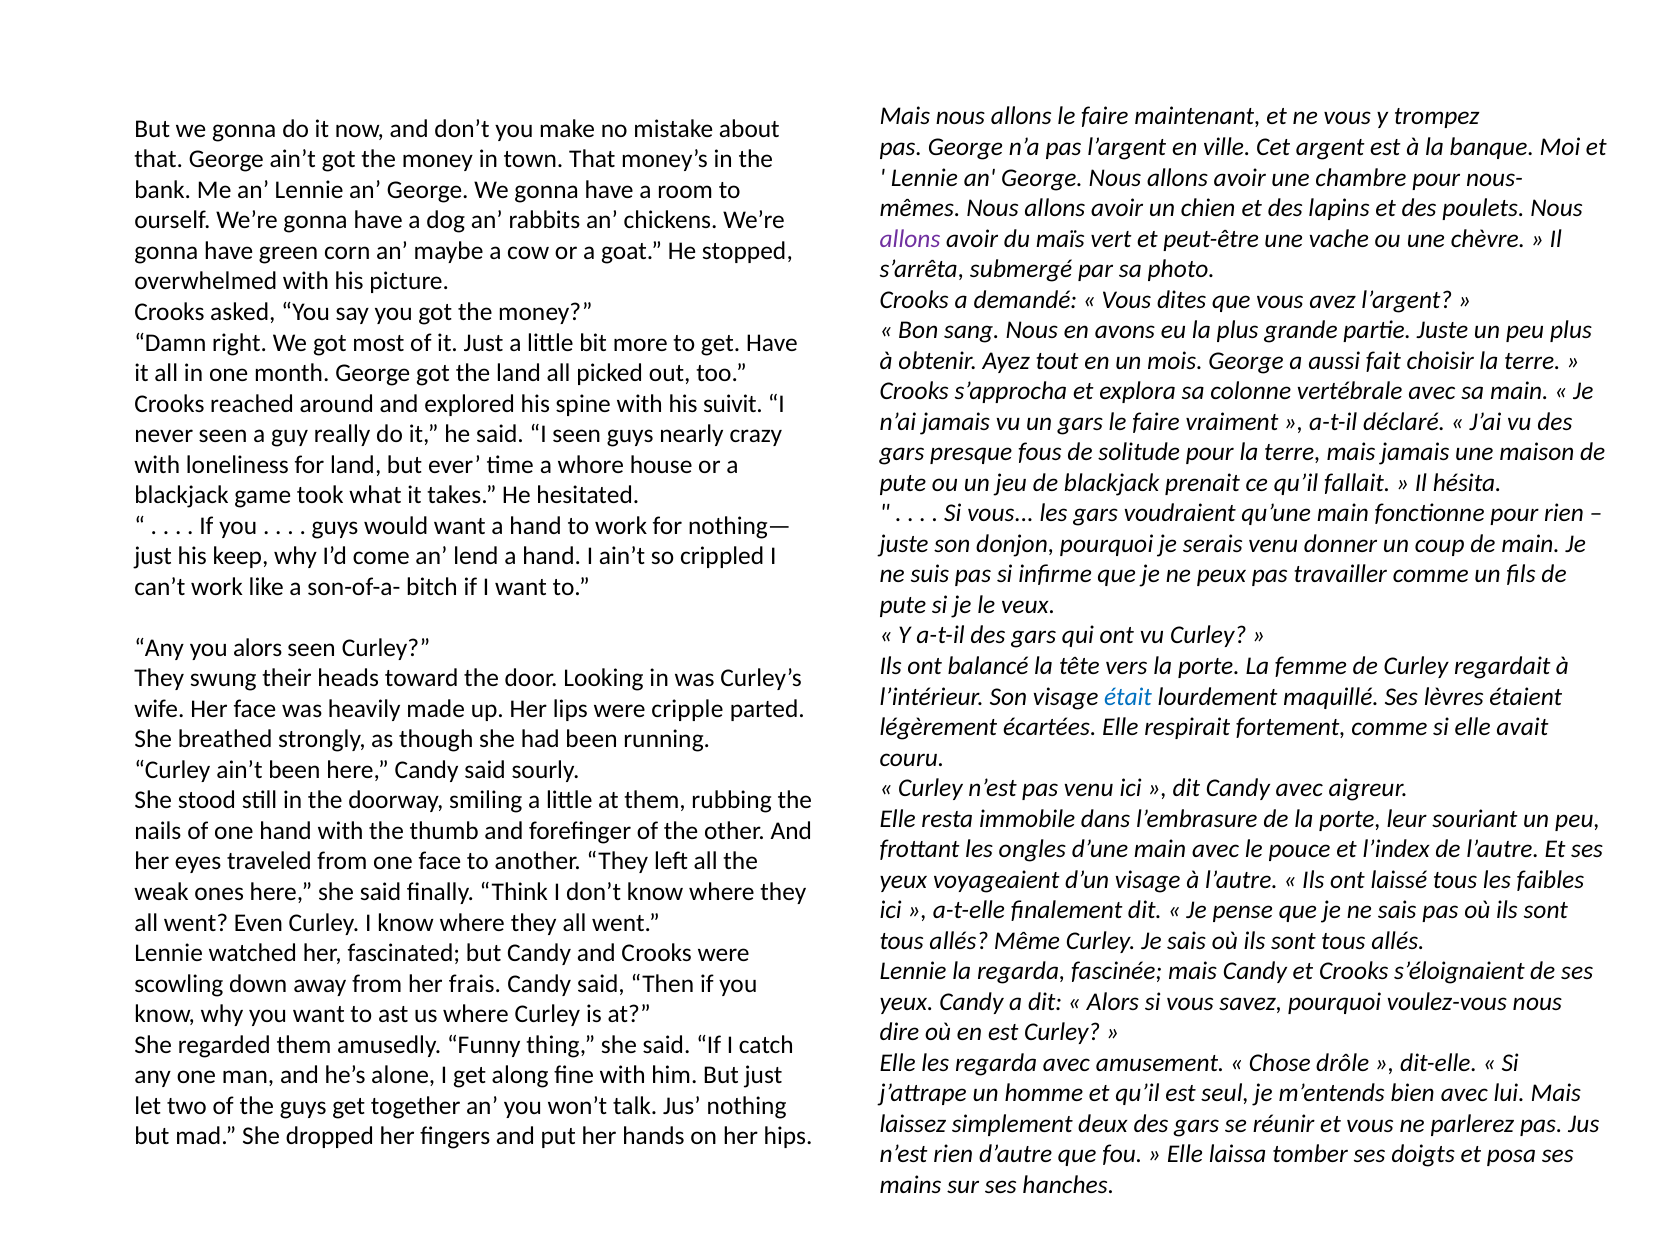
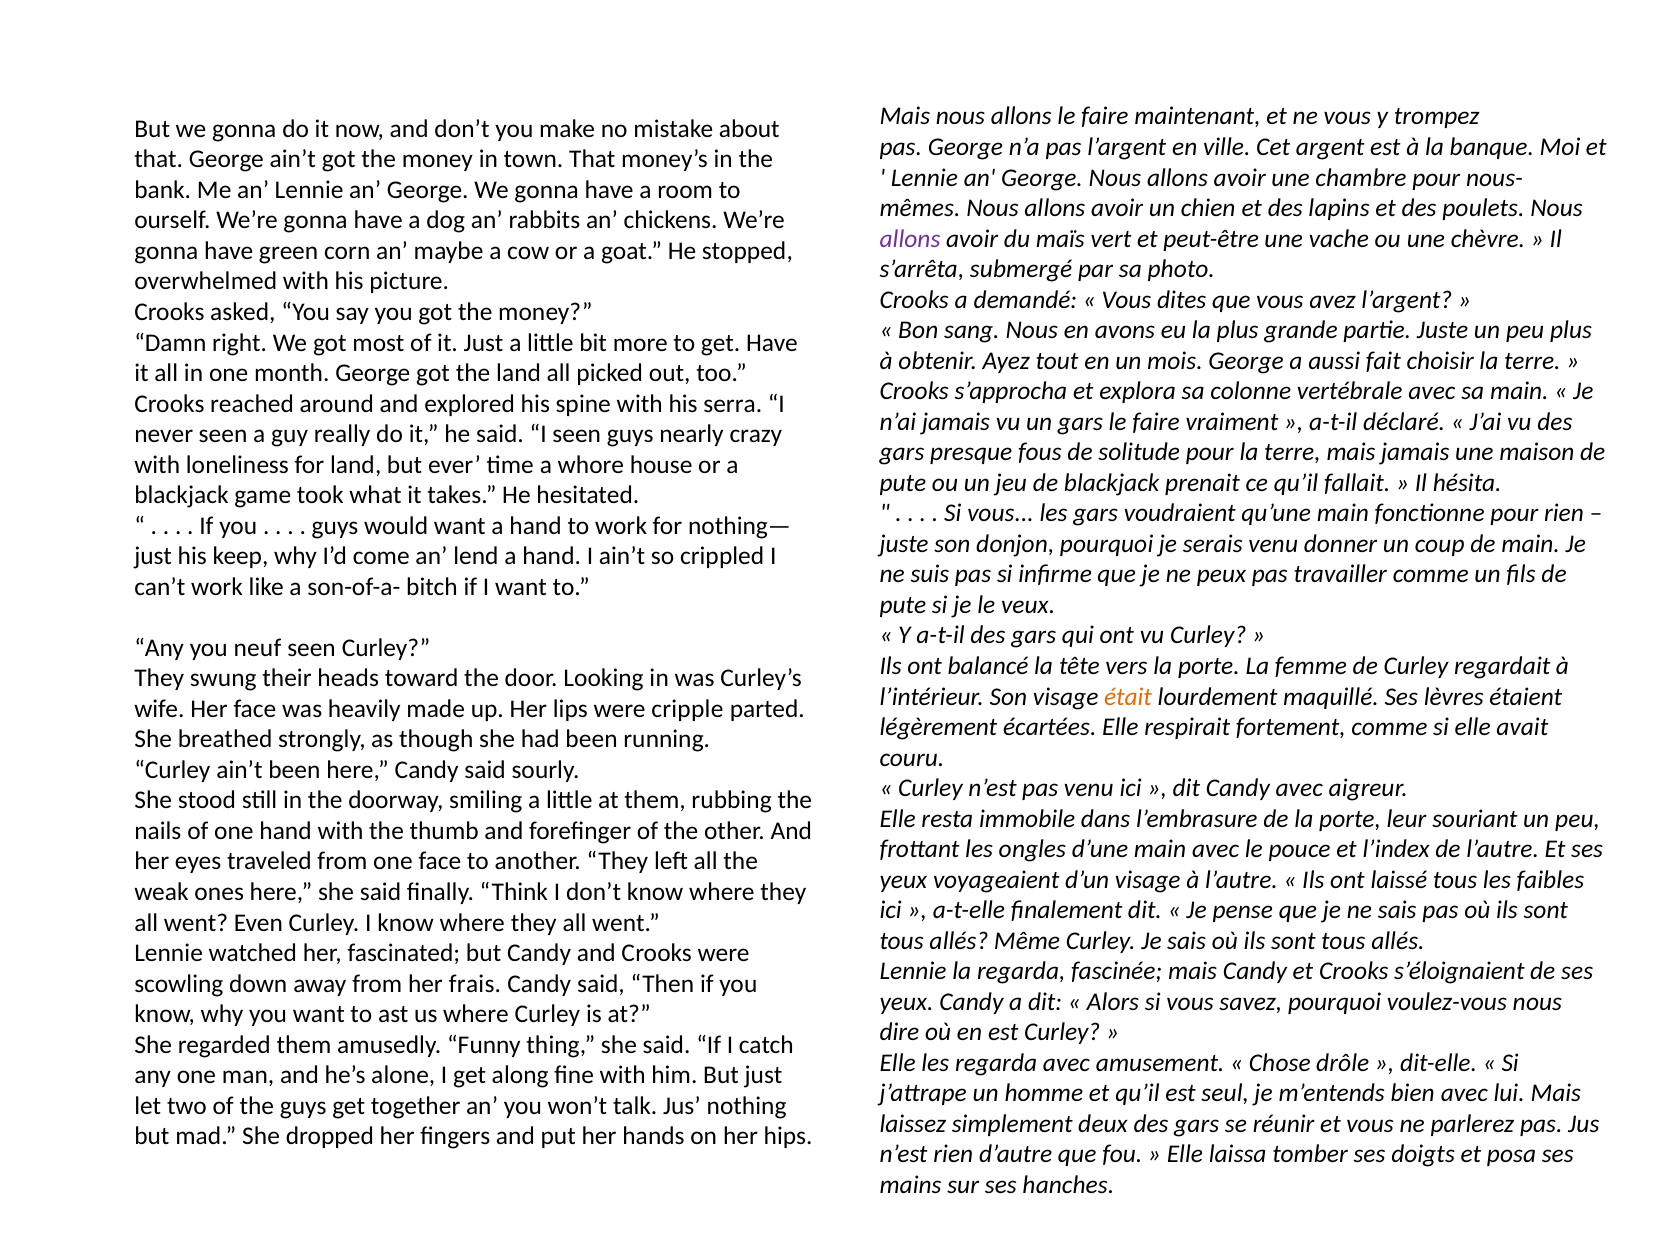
suivit: suivit -> serra
you alors: alors -> neuf
était colour: blue -> orange
